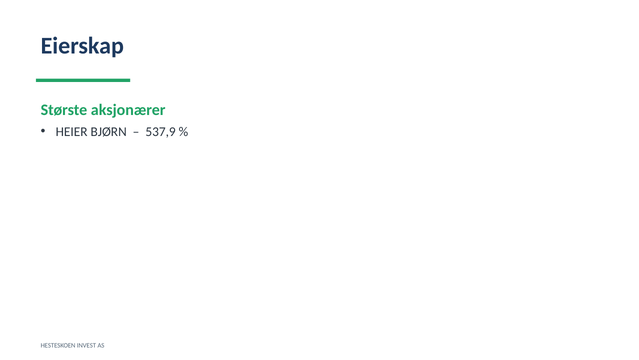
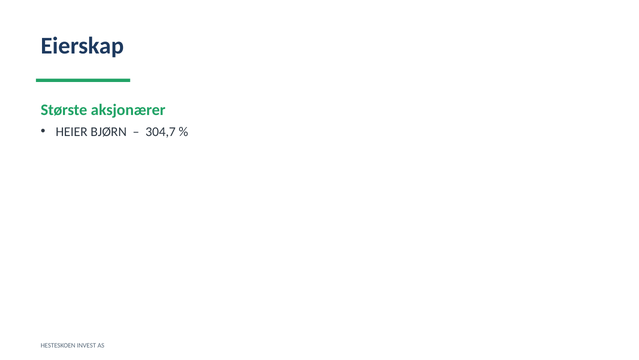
537,9: 537,9 -> 304,7
